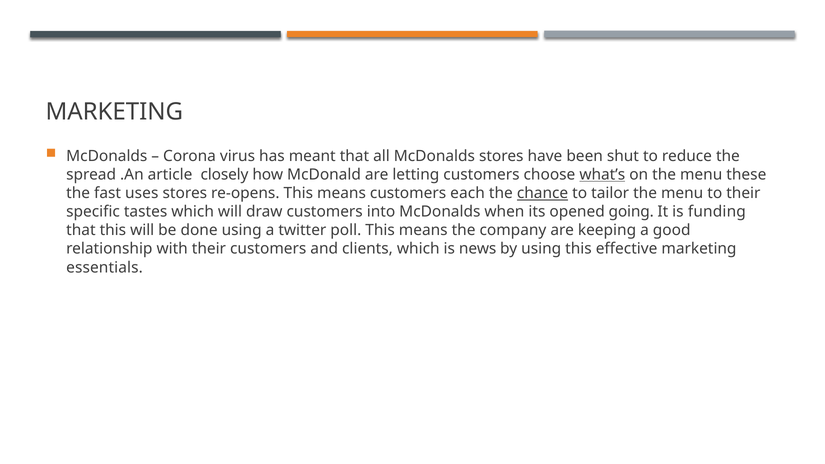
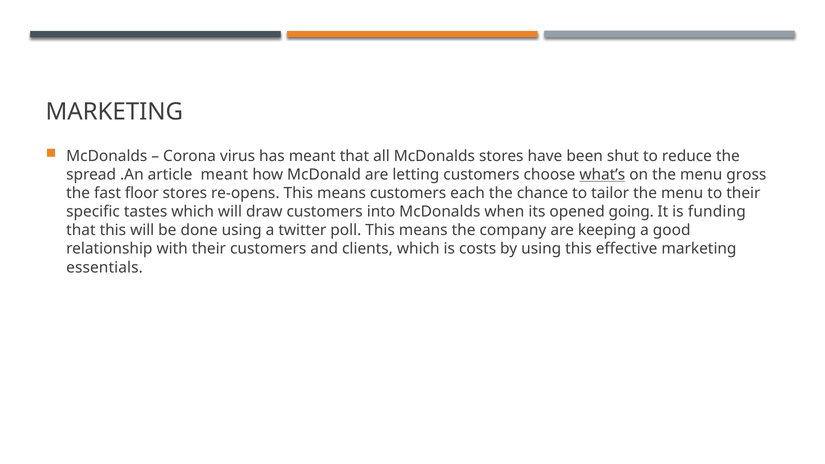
article closely: closely -> meant
these: these -> gross
uses: uses -> floor
chance underline: present -> none
news: news -> costs
